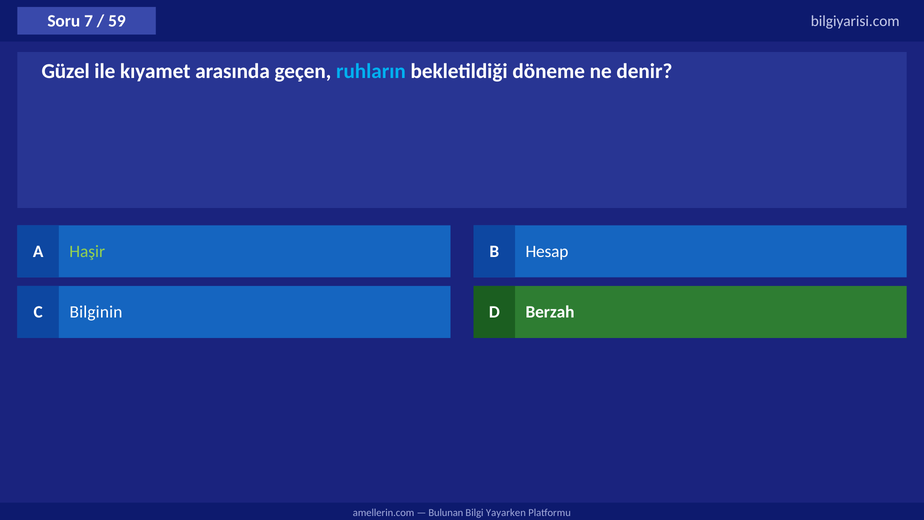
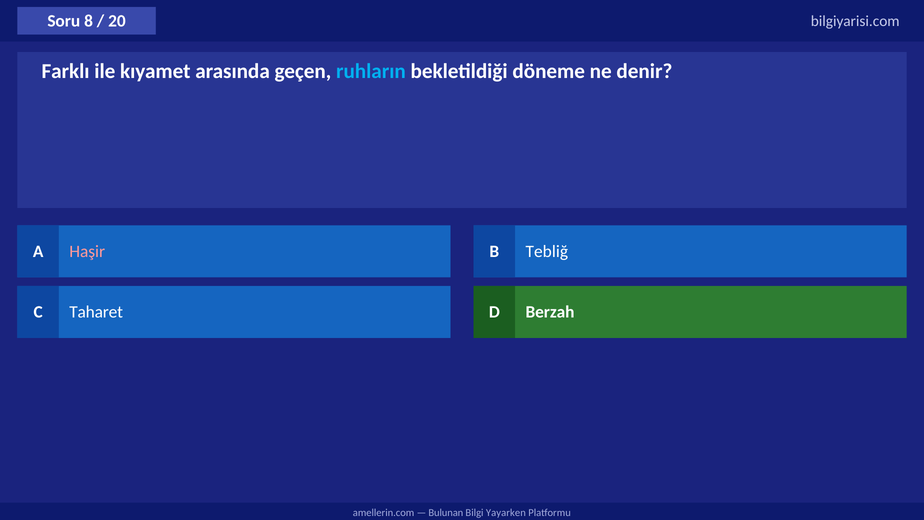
7: 7 -> 8
59: 59 -> 20
Güzel: Güzel -> Farklı
Haşir colour: light green -> pink
Hesap: Hesap -> Tebliğ
Bilginin: Bilginin -> Taharet
